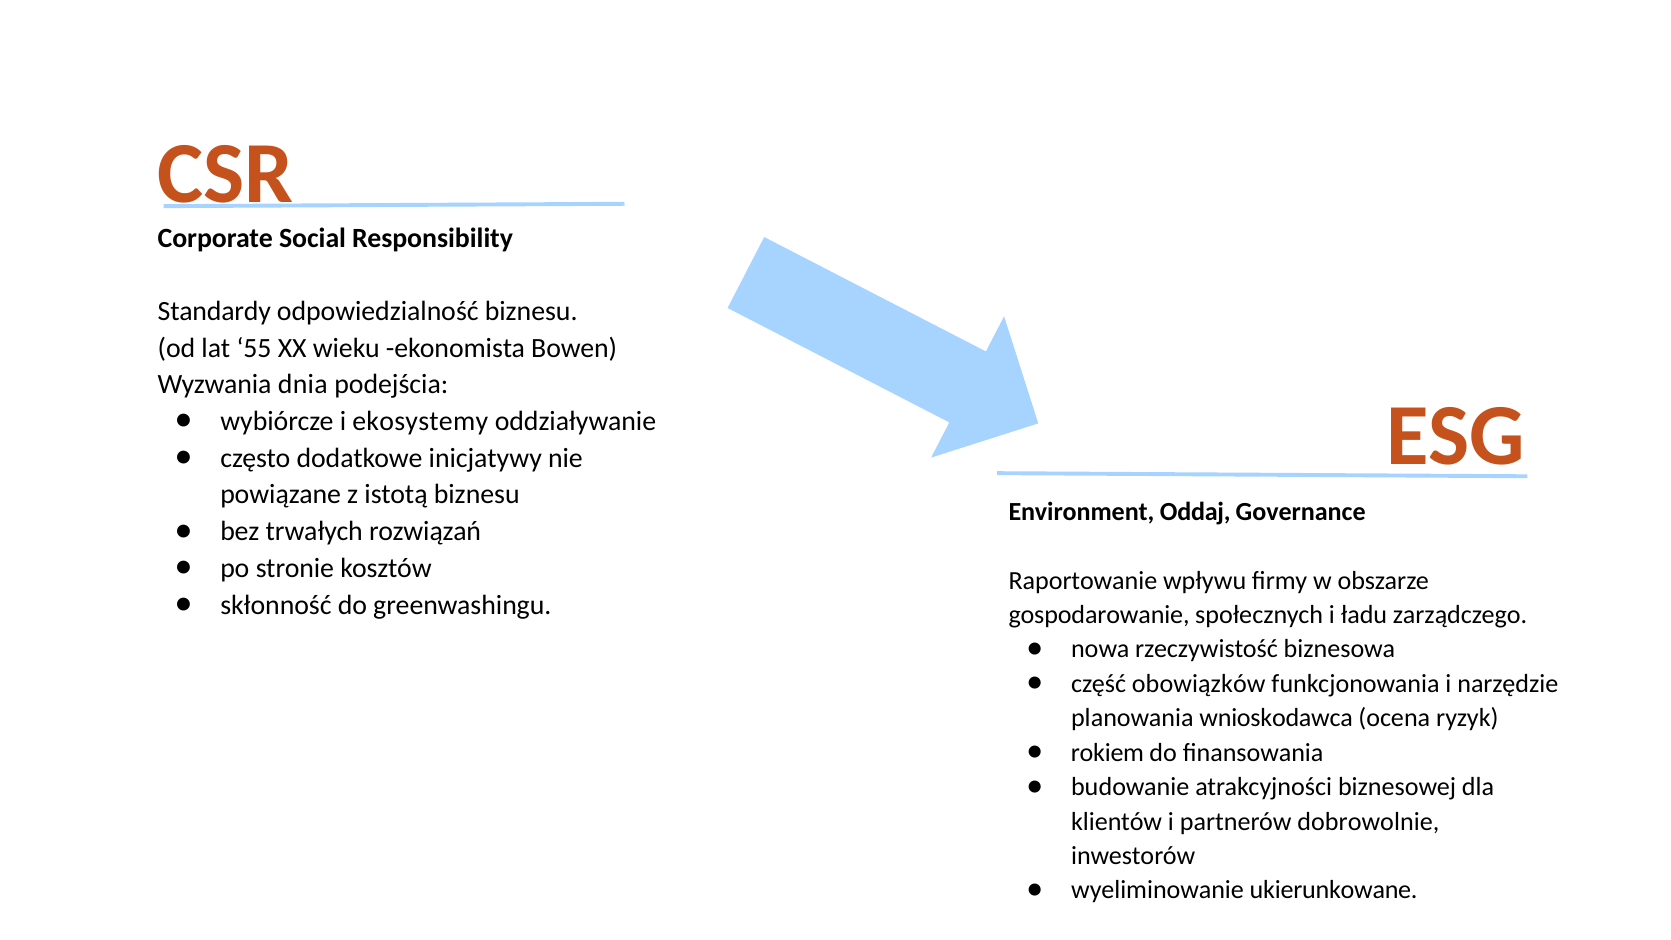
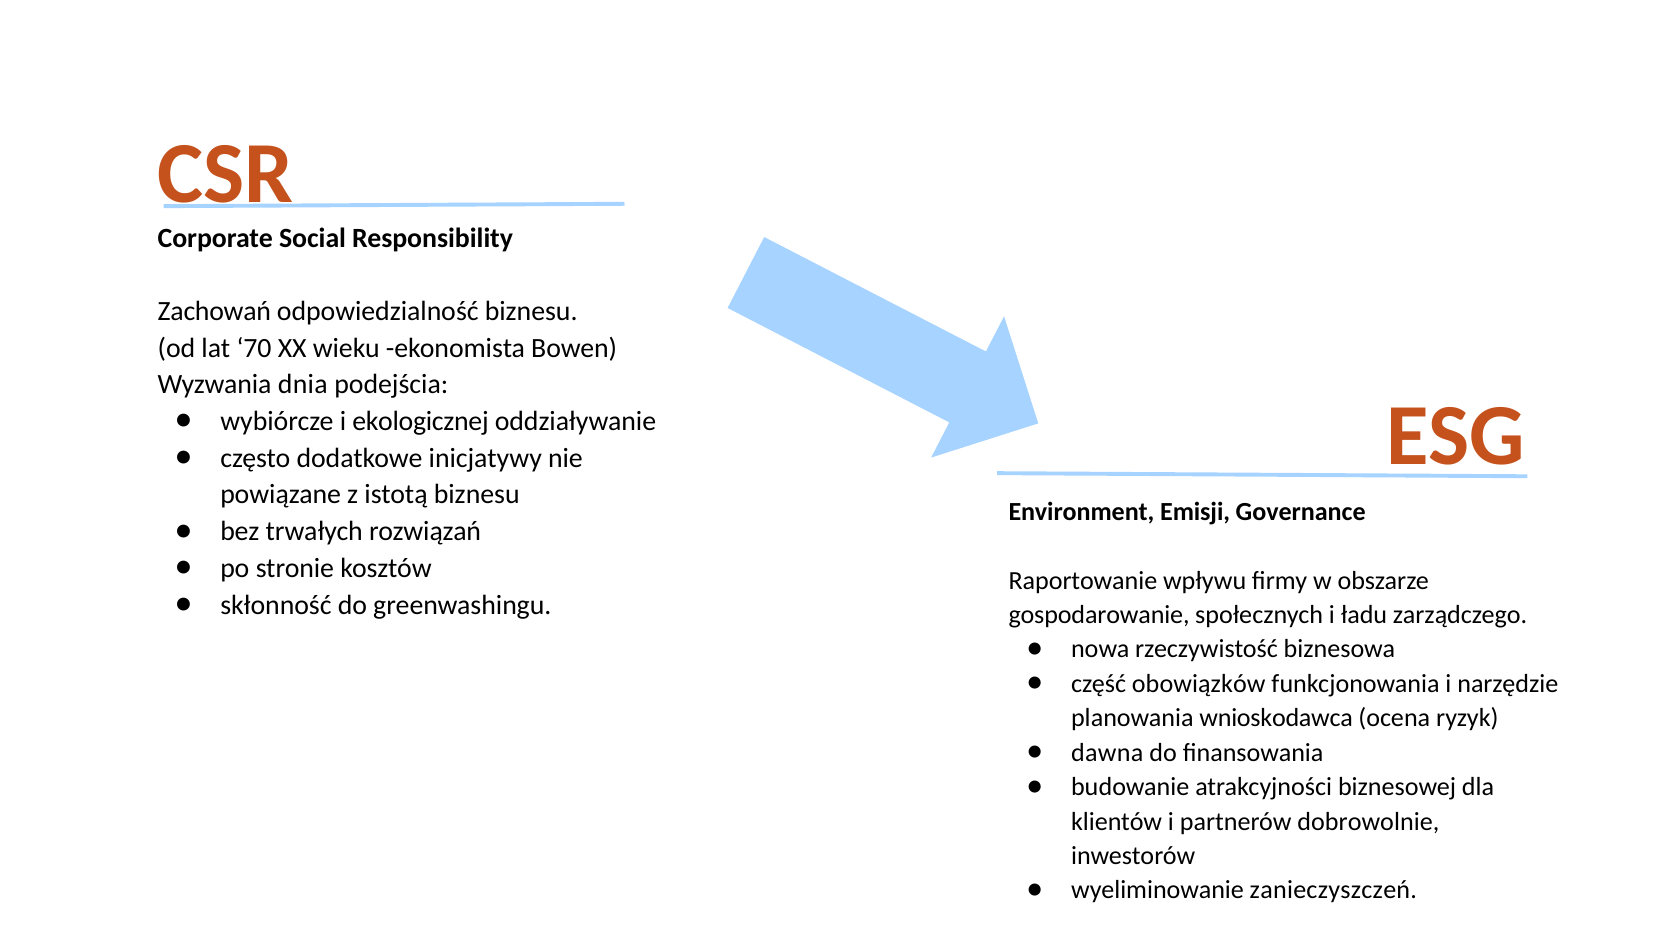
Standardy: Standardy -> Zachowań
55: 55 -> 70
ekosystemy: ekosystemy -> ekologicznej
Oddaj: Oddaj -> Emisji
rokiem: rokiem -> dawna
ukierunkowane: ukierunkowane -> zanieczyszczeń
